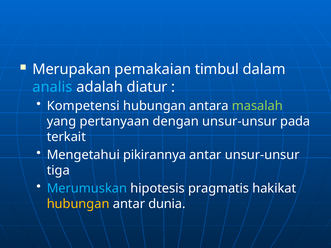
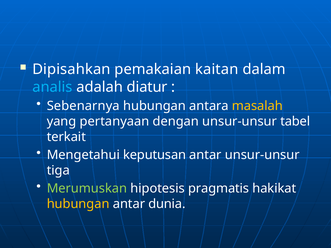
Merupakan: Merupakan -> Dipisahkan
timbul: timbul -> kaitan
Kompetensi: Kompetensi -> Sebenarnya
masalah colour: light green -> yellow
pada: pada -> tabel
pikirannya: pikirannya -> keputusan
Merumuskan colour: light blue -> light green
